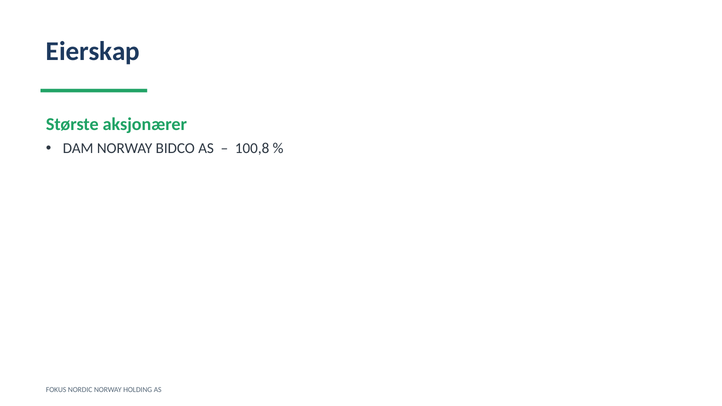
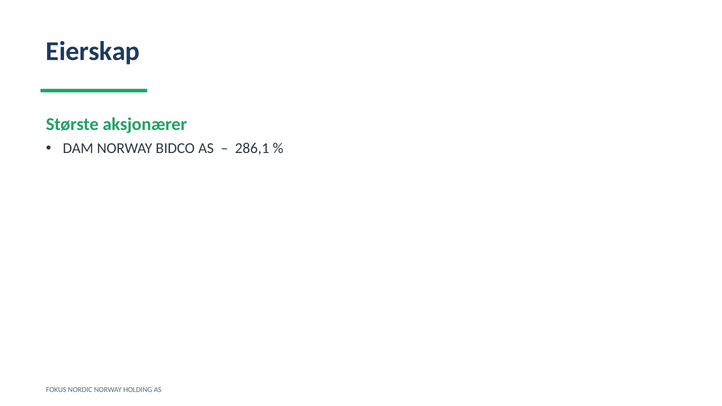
100,8: 100,8 -> 286,1
